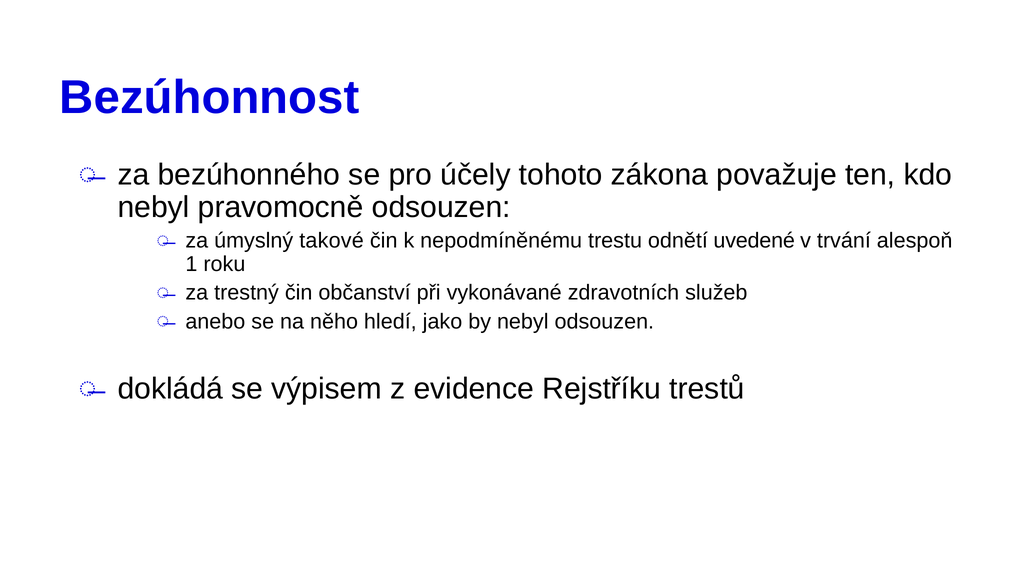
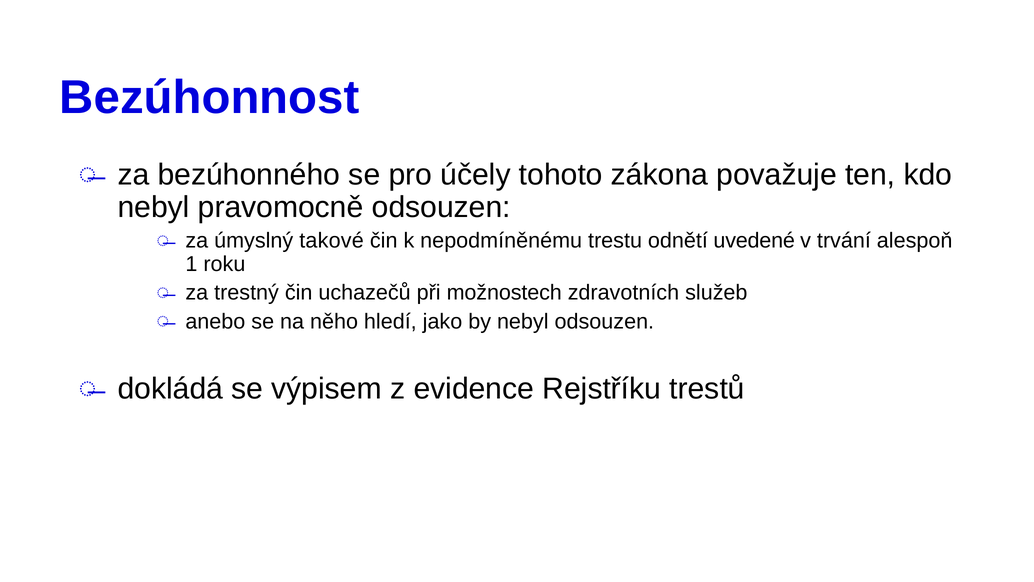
občanství: občanství -> uchazečů
vykonávané: vykonávané -> možnostech
